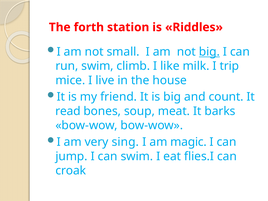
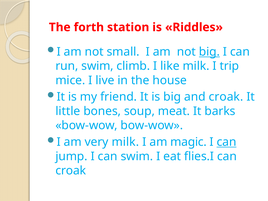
and count: count -> croak
read: read -> little
very sing: sing -> milk
can at (227, 142) underline: none -> present
